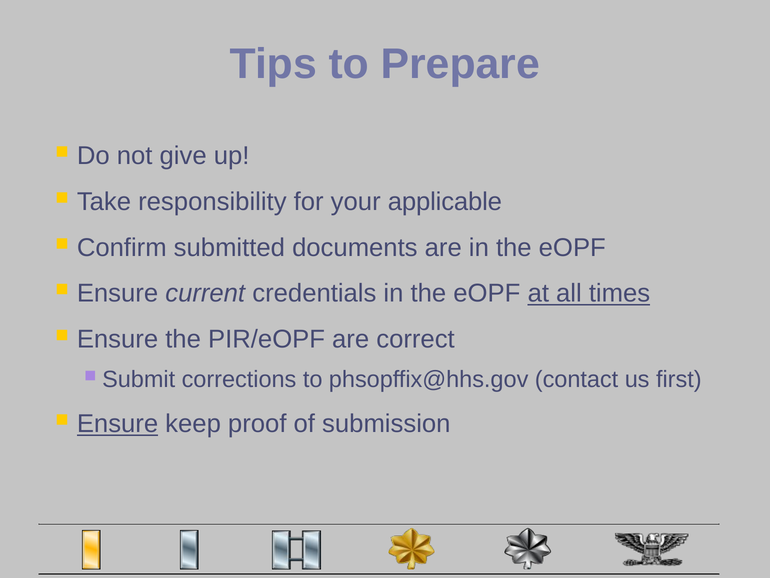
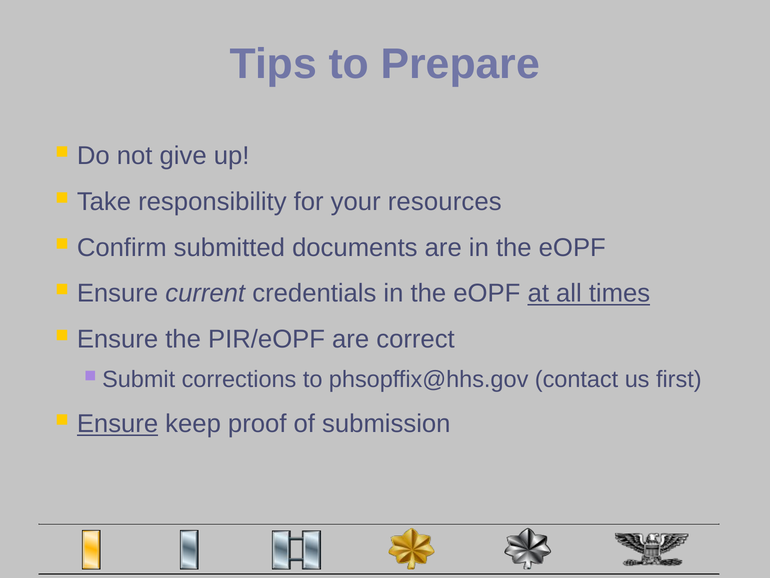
applicable: applicable -> resources
